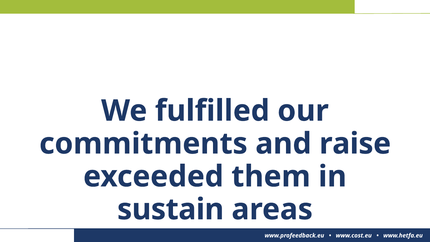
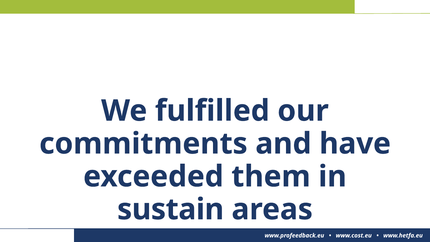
raise: raise -> have
